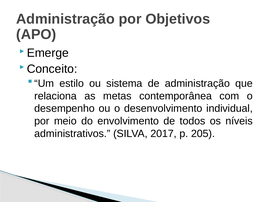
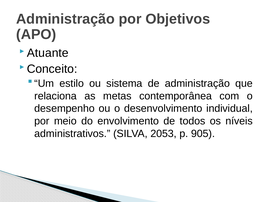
Emerge: Emerge -> Atuante
2017: 2017 -> 2053
205: 205 -> 905
